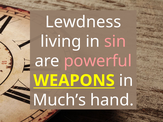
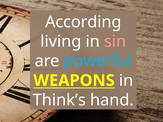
Lewdness: Lewdness -> According
powerful colour: pink -> light blue
Much’s: Much’s -> Think’s
